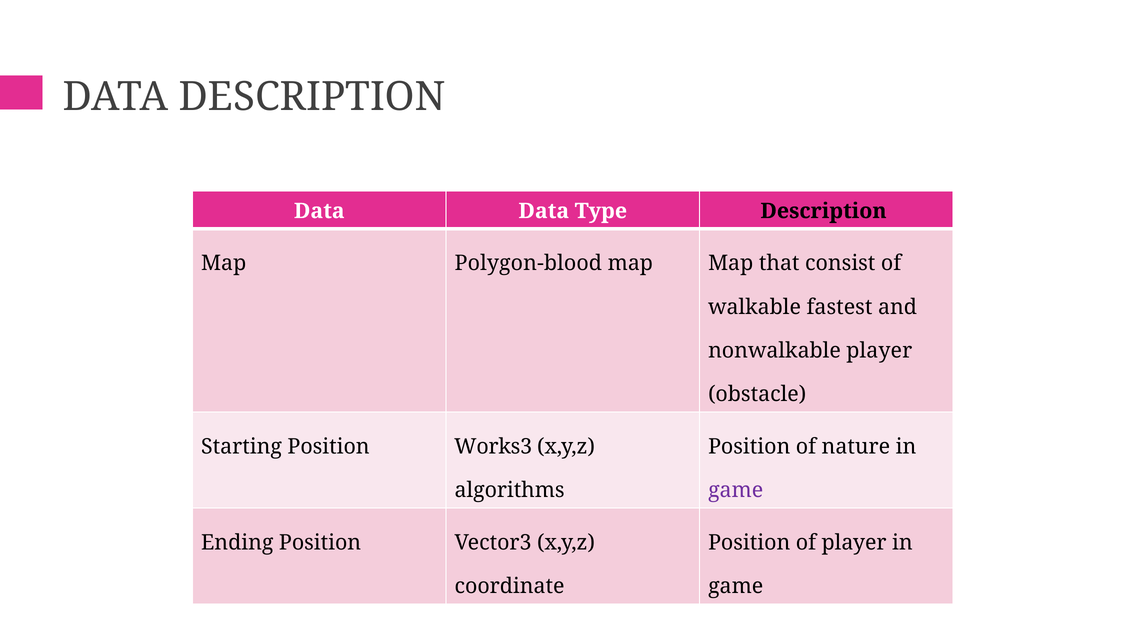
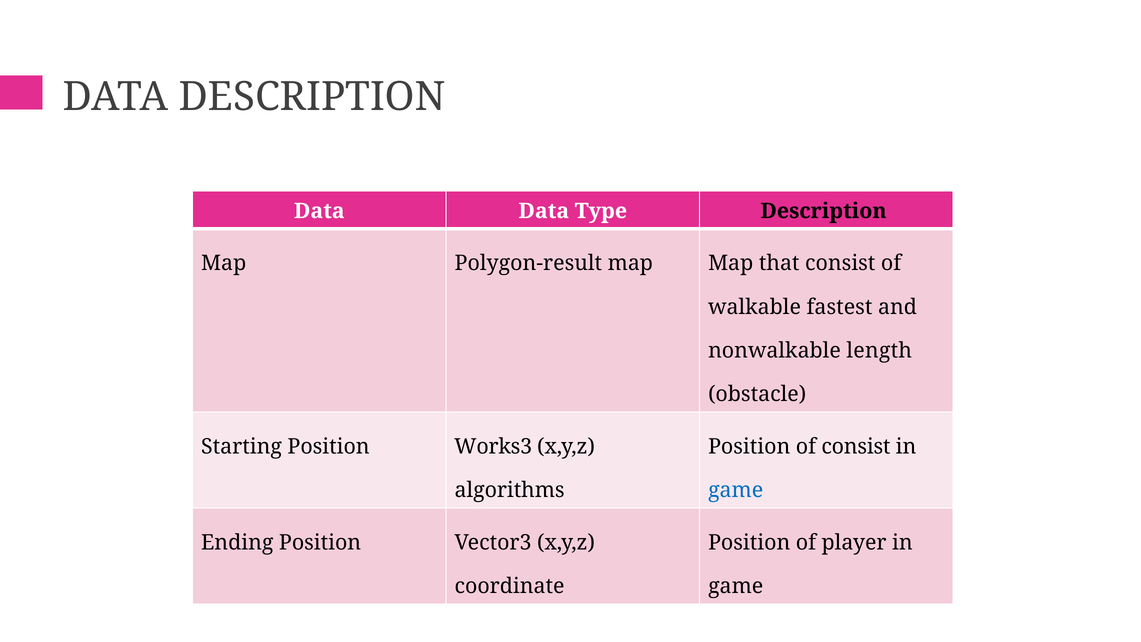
Polygon-blood: Polygon-blood -> Polygon-result
nonwalkable player: player -> length
of nature: nature -> consist
game at (736, 490) colour: purple -> blue
